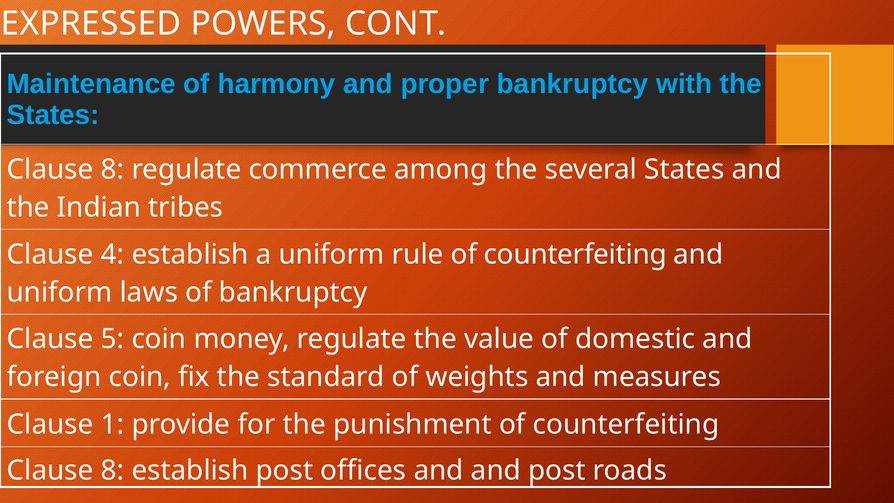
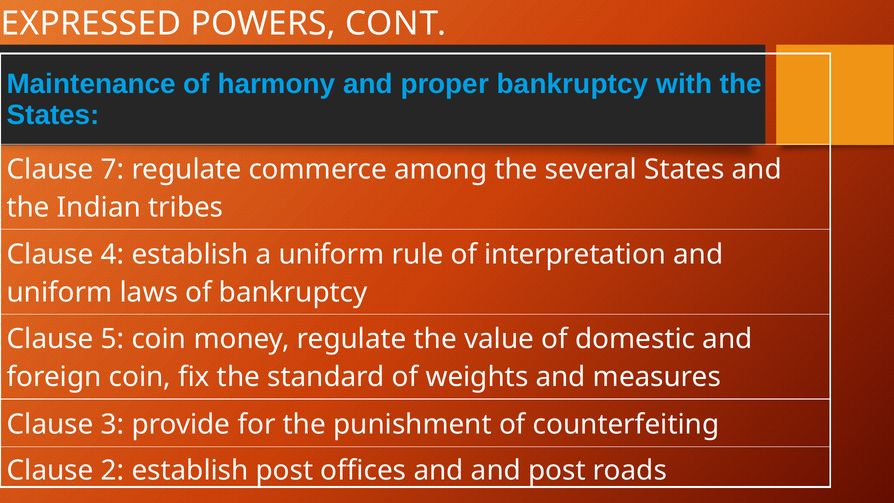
8 at (113, 169): 8 -> 7
rule of counterfeiting: counterfeiting -> interpretation
1: 1 -> 3
8 at (113, 470): 8 -> 2
